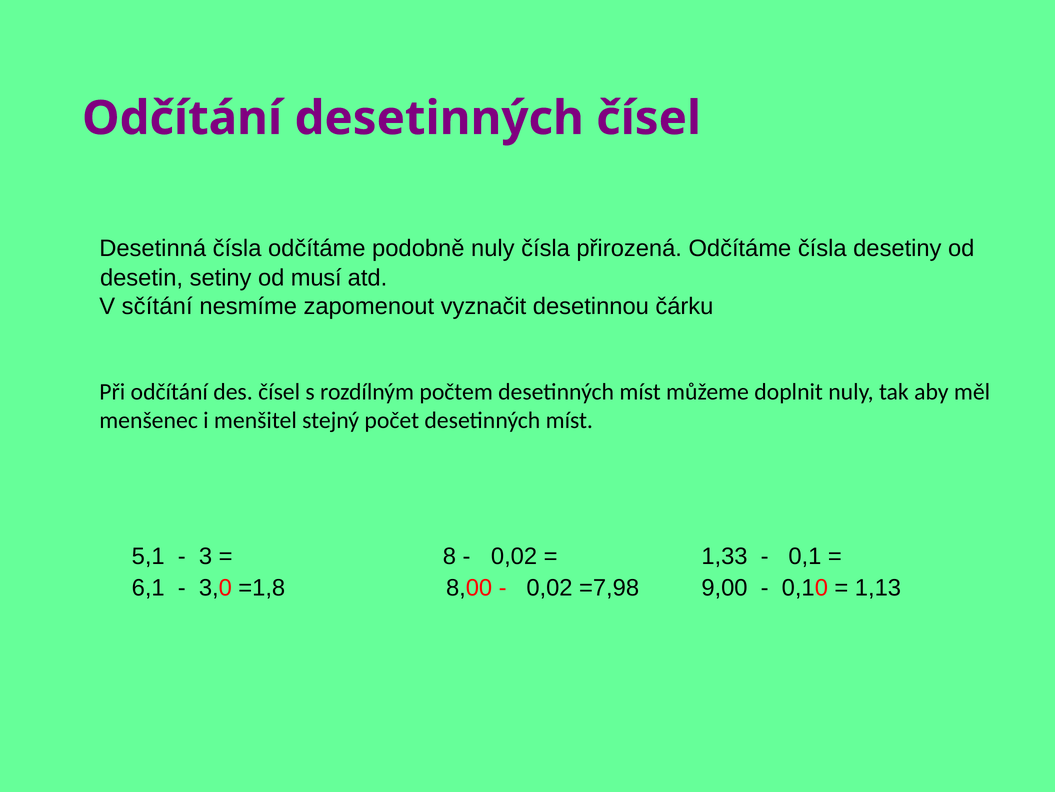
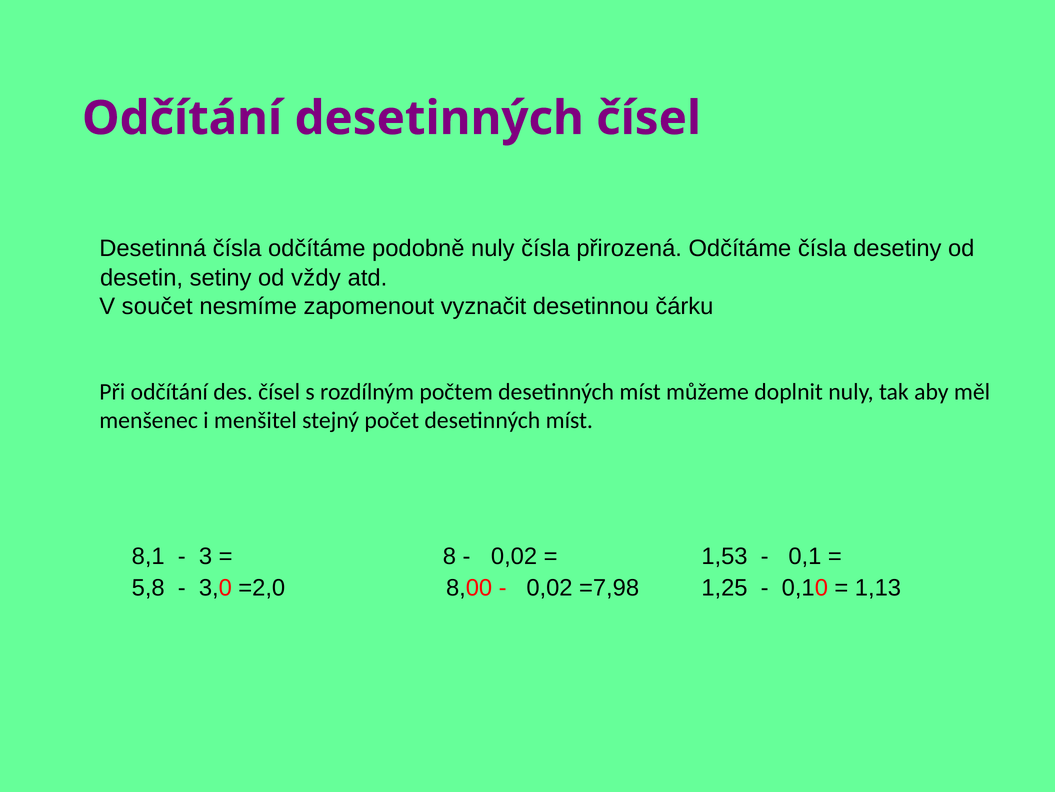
musí: musí -> vždy
sčítání: sčítání -> součet
5,1: 5,1 -> 8,1
1,33: 1,33 -> 1,53
6,1: 6,1 -> 5,8
=1,8: =1,8 -> =2,0
9,00: 9,00 -> 1,25
